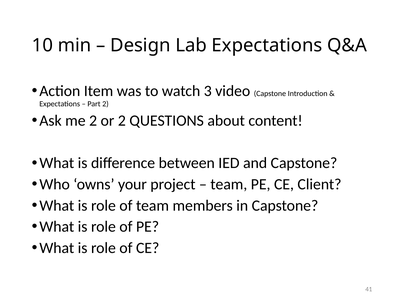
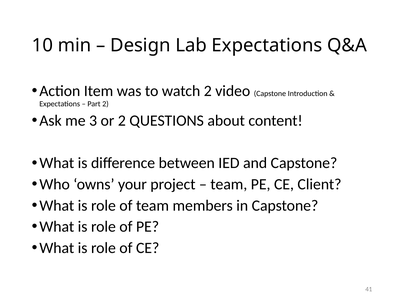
watch 3: 3 -> 2
me 2: 2 -> 3
